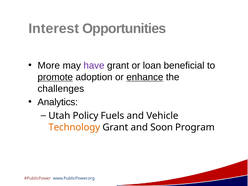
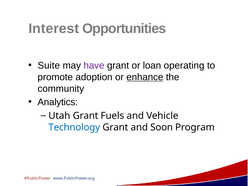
More: More -> Suite
beneficial: beneficial -> operating
promote underline: present -> none
challenges: challenges -> community
Utah Policy: Policy -> Grant
Technology colour: orange -> blue
